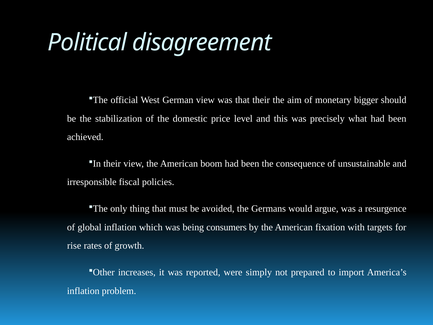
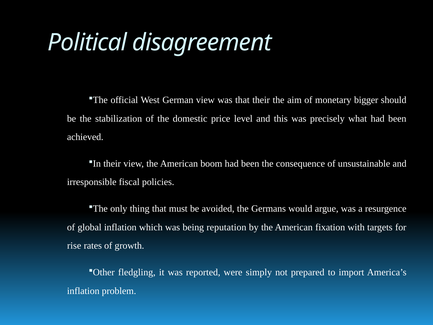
consumers: consumers -> reputation
increases: increases -> fledgling
